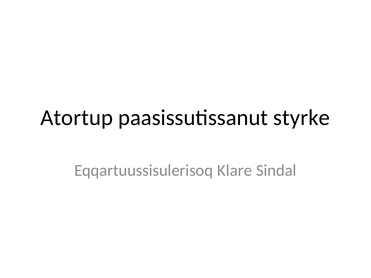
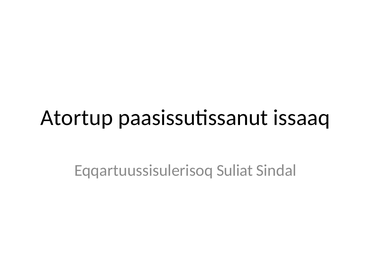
styrke: styrke -> issaaq
Klare: Klare -> Suliat
